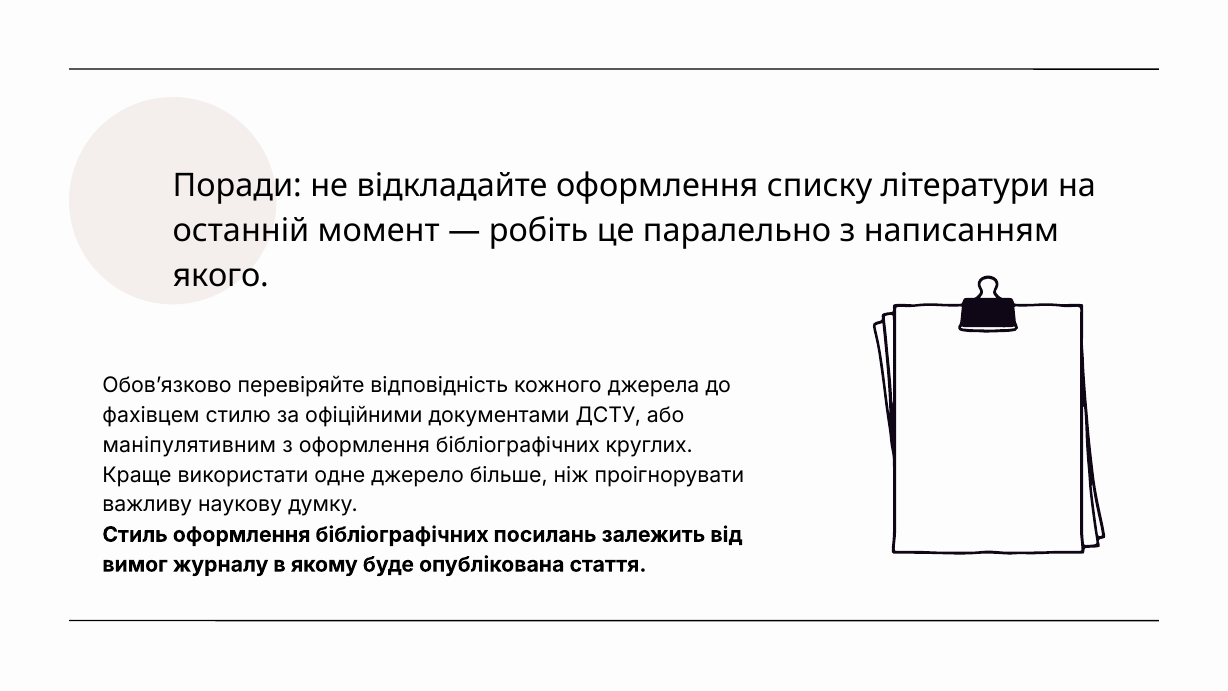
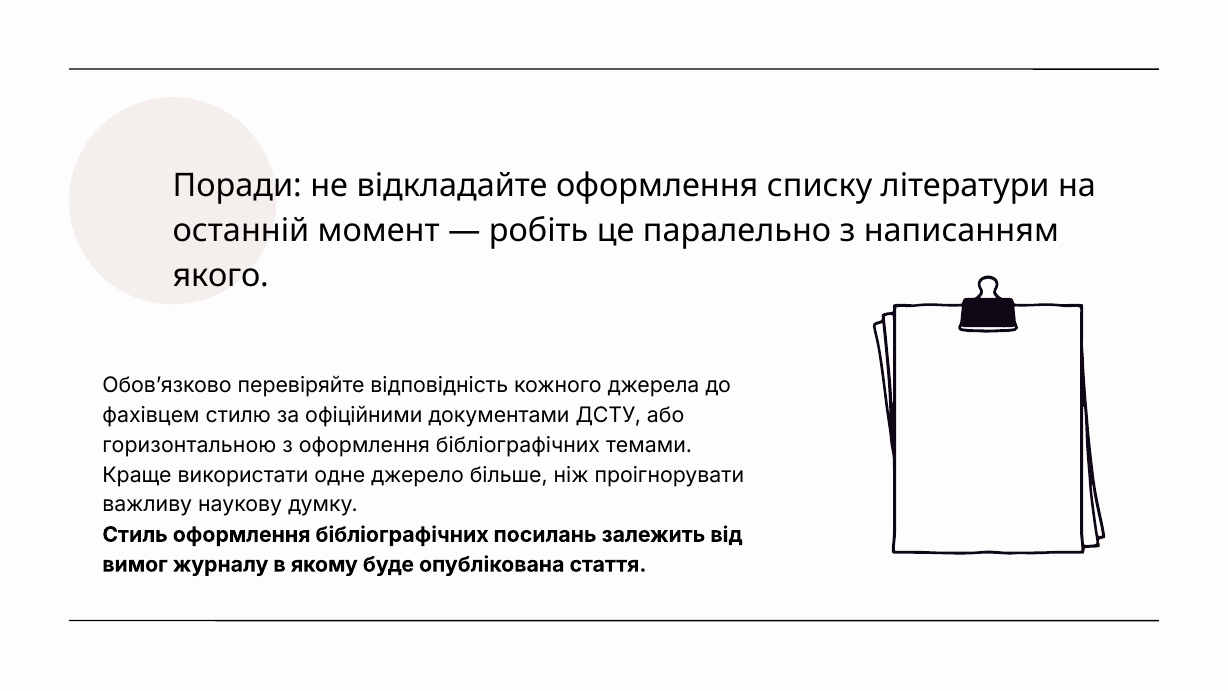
маніпулятивним: маніпулятивним -> горизонтальною
круглих: круглих -> темами
